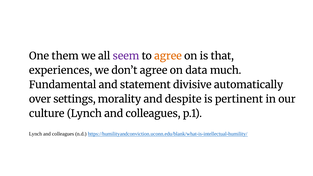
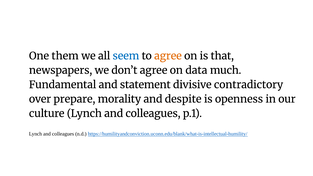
seem colour: purple -> blue
experiences: experiences -> newspapers
automatically: automatically -> contradictory
settings: settings -> prepare
pertinent: pertinent -> openness
